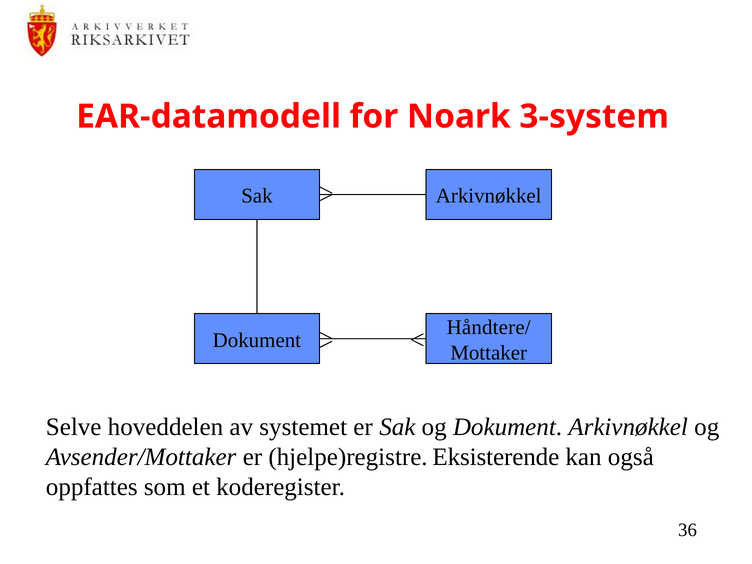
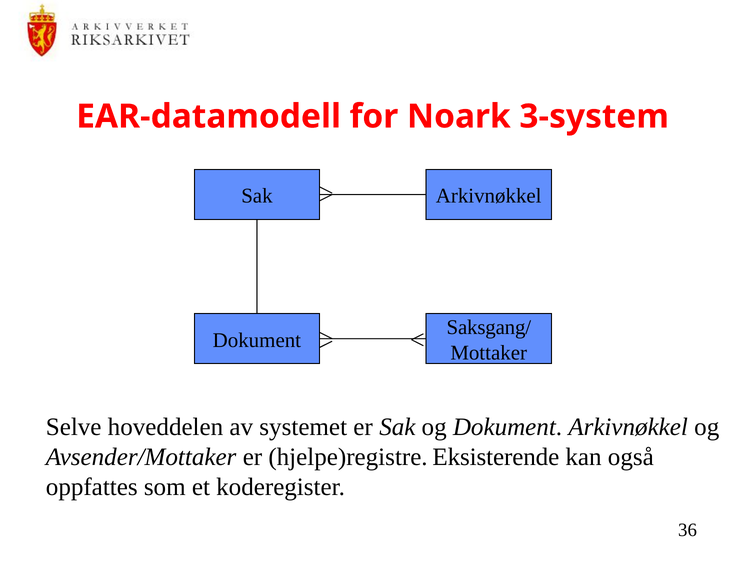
Håndtere/: Håndtere/ -> Saksgang/
